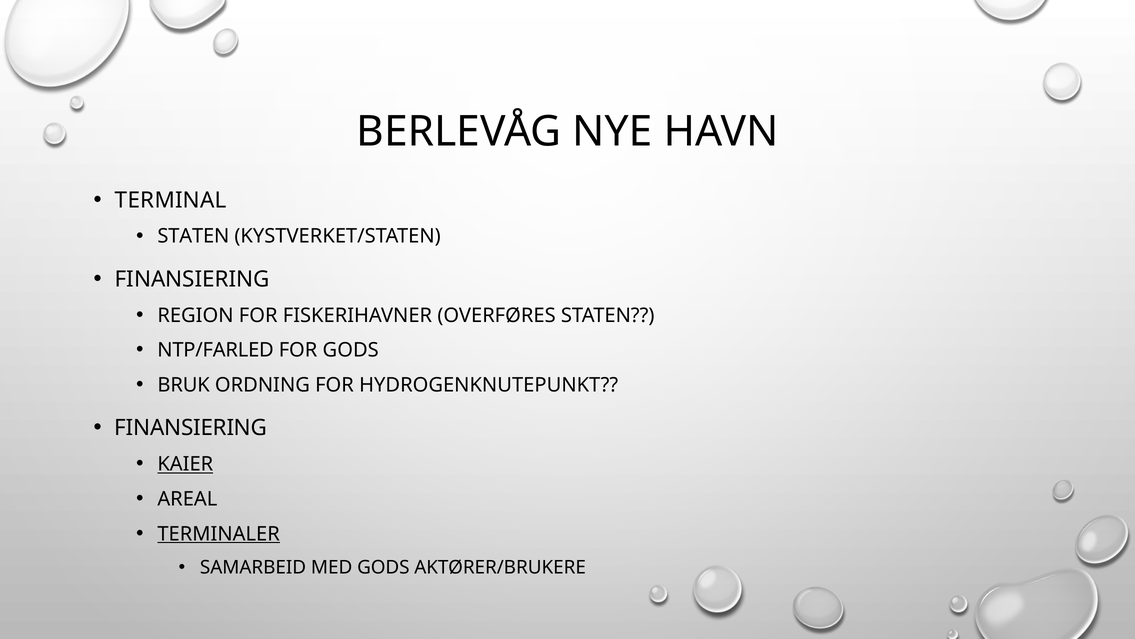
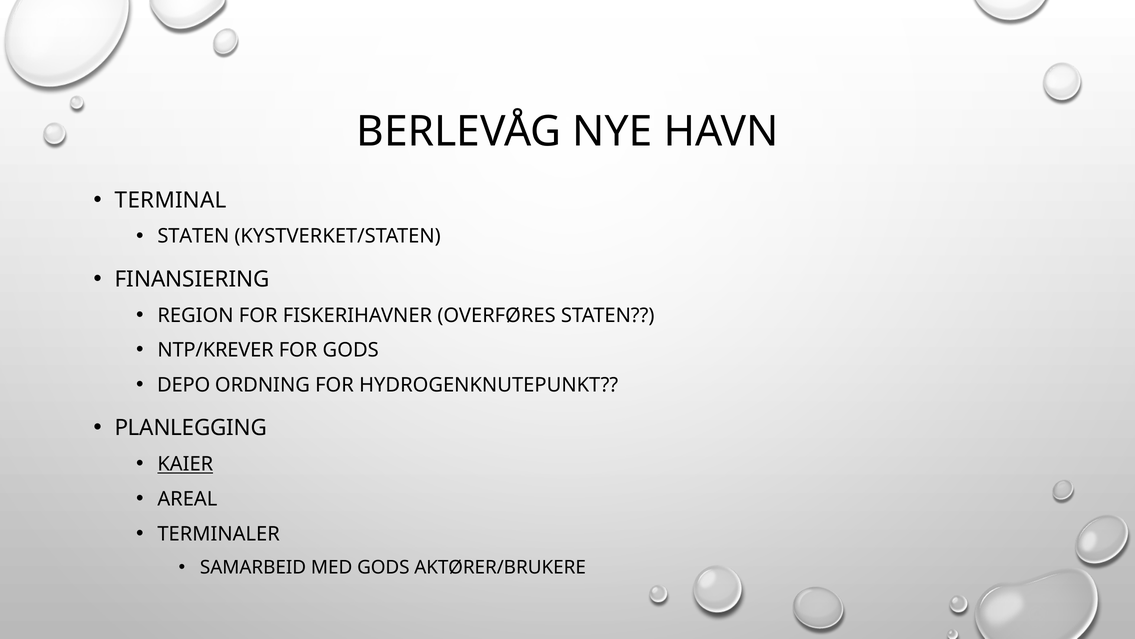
NTP/FARLED: NTP/FARLED -> NTP/KREVER
BRUK: BRUK -> DEPO
FINANSIERING at (191, 428): FINANSIERING -> PLANLEGGING
TERMINALER underline: present -> none
